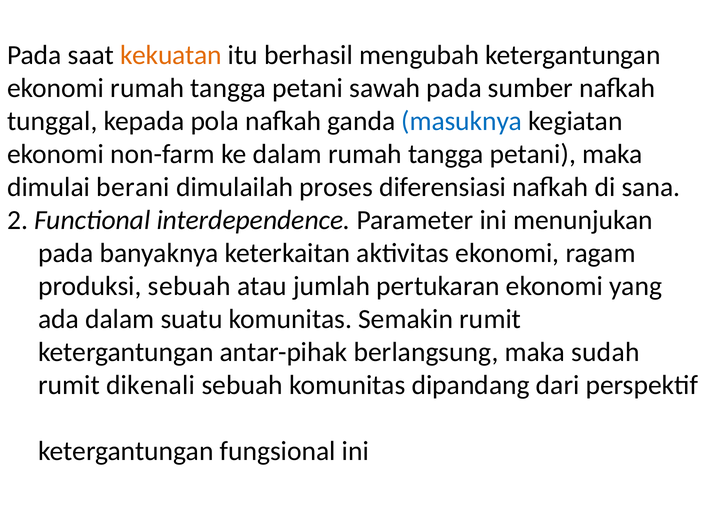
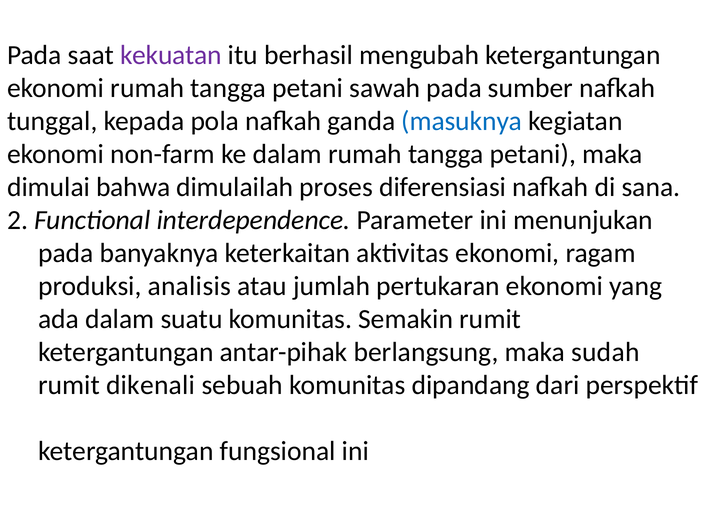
kekuatan colour: orange -> purple
berani: berani -> bahwa
produksi sebuah: sebuah -> analisis
